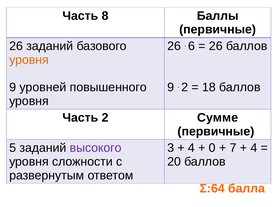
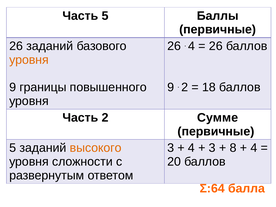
Часть 8: 8 -> 5
6 at (192, 46): 6 -> 4
уровней: уровней -> границы
высокого colour: purple -> orange
0 at (212, 148): 0 -> 3
7: 7 -> 8
